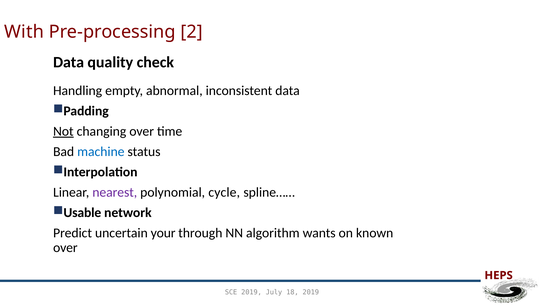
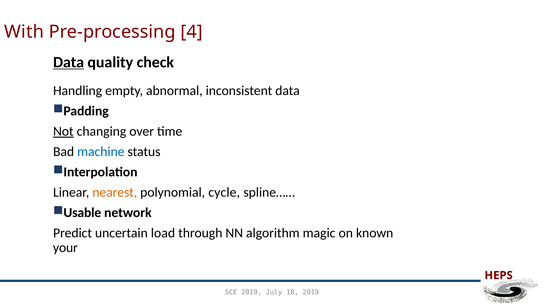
2: 2 -> 4
Data at (69, 62) underline: none -> present
nearest colour: purple -> orange
your: your -> load
wants: wants -> magic
over at (65, 248): over -> your
